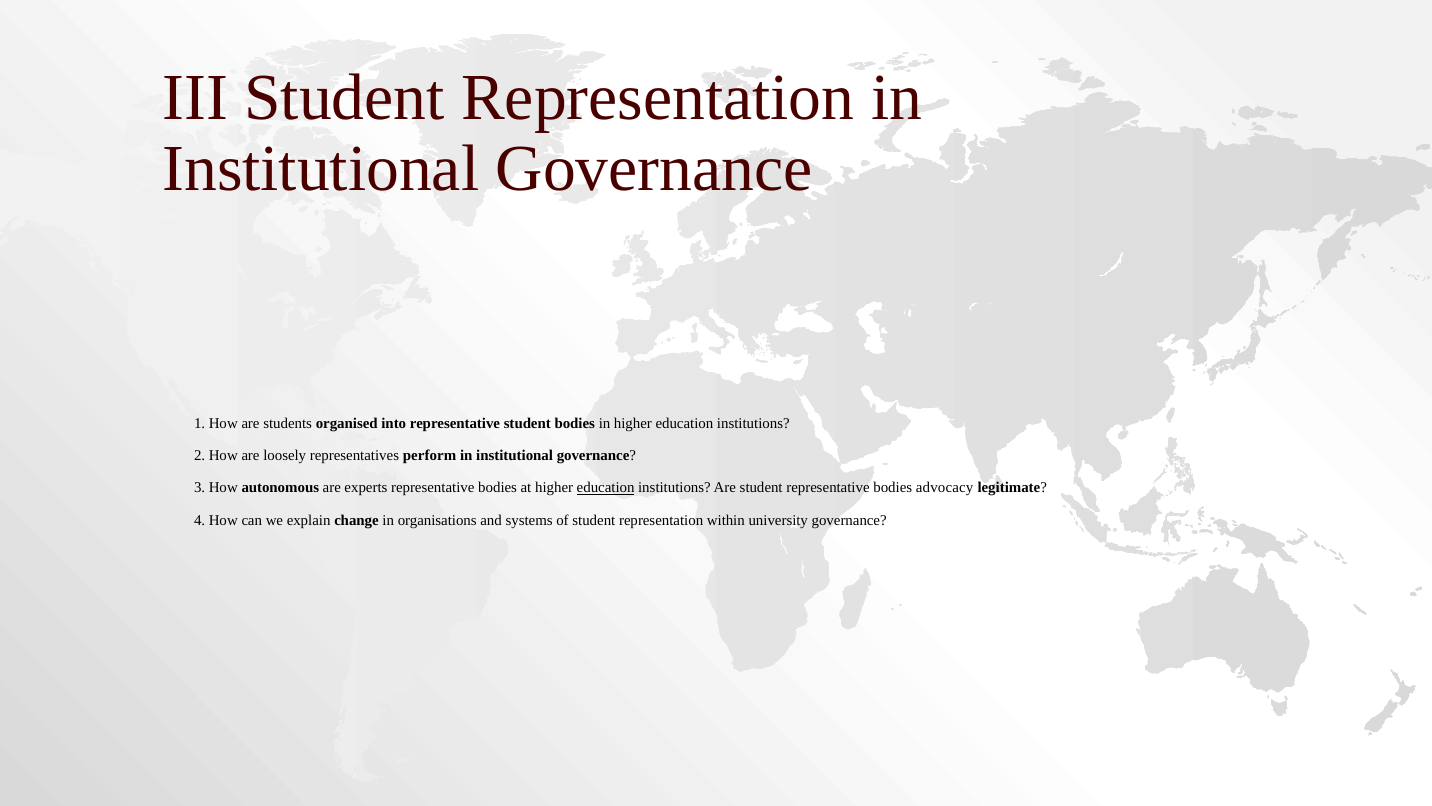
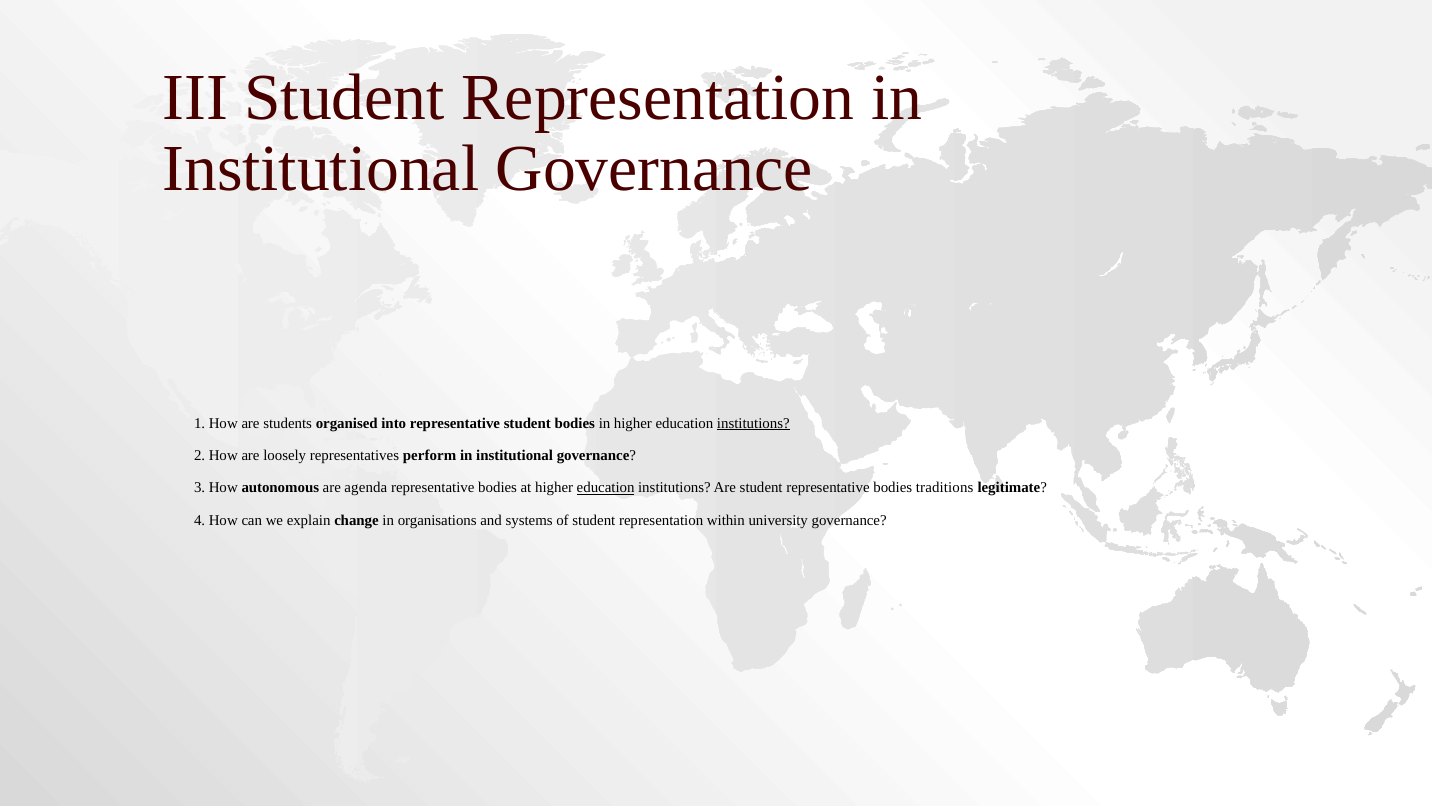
institutions at (753, 423) underline: none -> present
experts: experts -> agenda
advocacy: advocacy -> traditions
